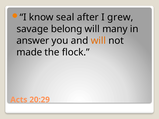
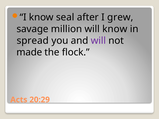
belong: belong -> million
will many: many -> know
answer: answer -> spread
will at (98, 41) colour: orange -> purple
